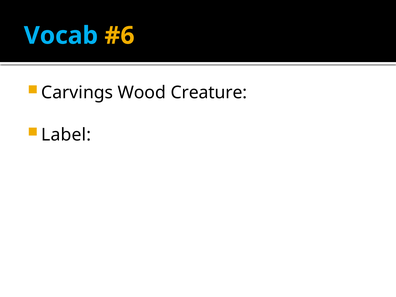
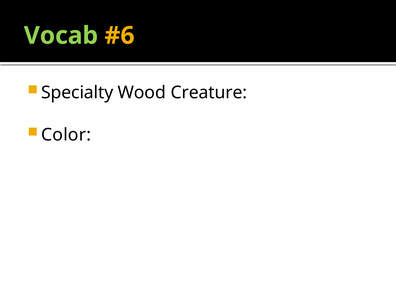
Vocab colour: light blue -> light green
Carvings: Carvings -> Specialty
Label: Label -> Color
